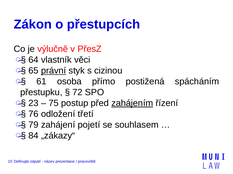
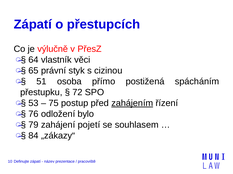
Zákon at (33, 24): Zákon -> Zápatí
právní underline: present -> none
61: 61 -> 51
23: 23 -> 53
třetí: třetí -> bylo
